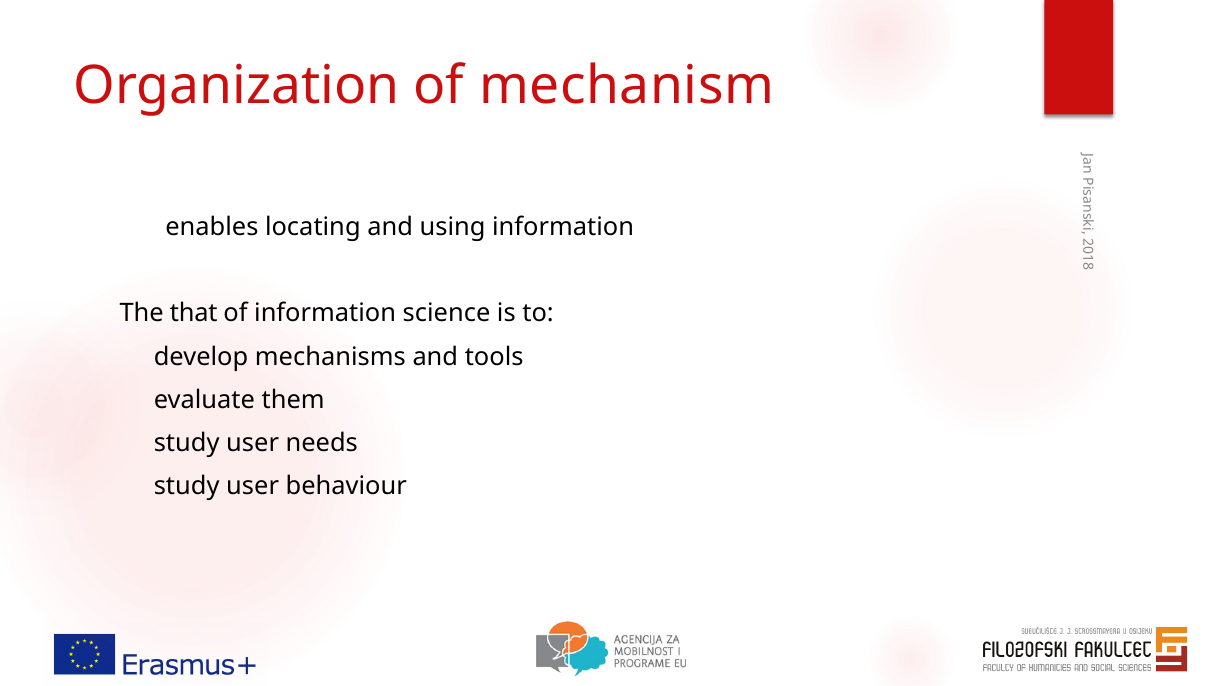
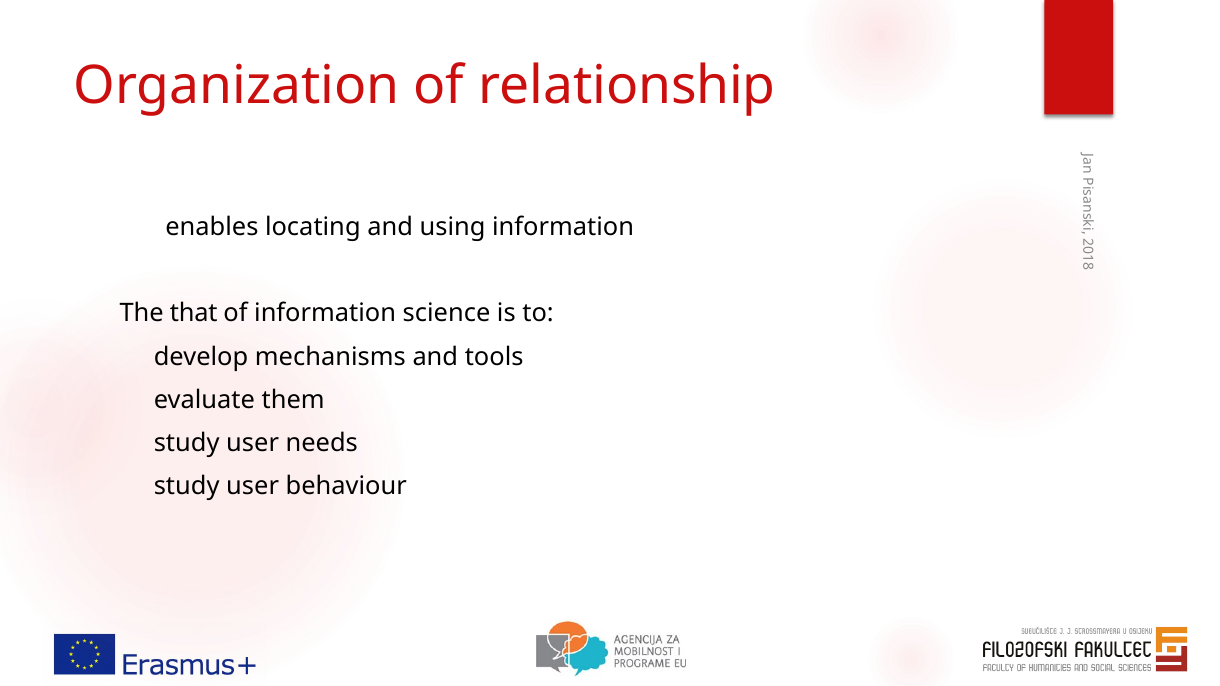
mechanism: mechanism -> relationship
